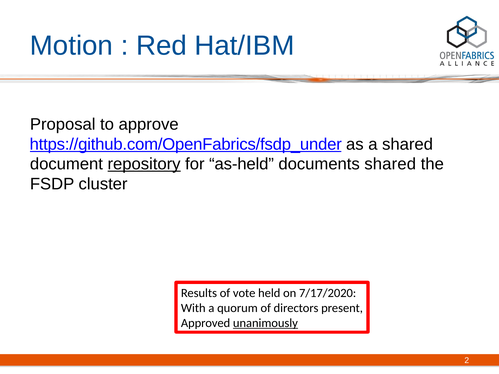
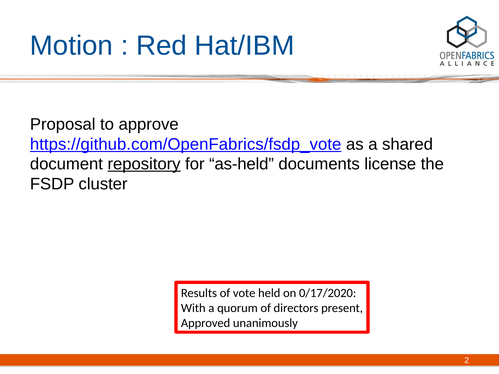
https://github.com/OpenFabrics/fsdp_under: https://github.com/OpenFabrics/fsdp_under -> https://github.com/OpenFabrics/fsdp_vote
documents shared: shared -> license
7/17/2020: 7/17/2020 -> 0/17/2020
unanimously underline: present -> none
